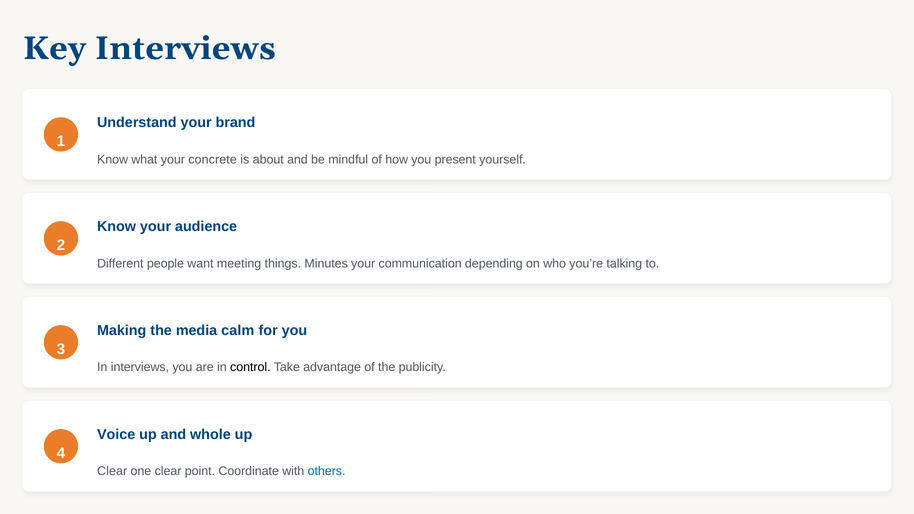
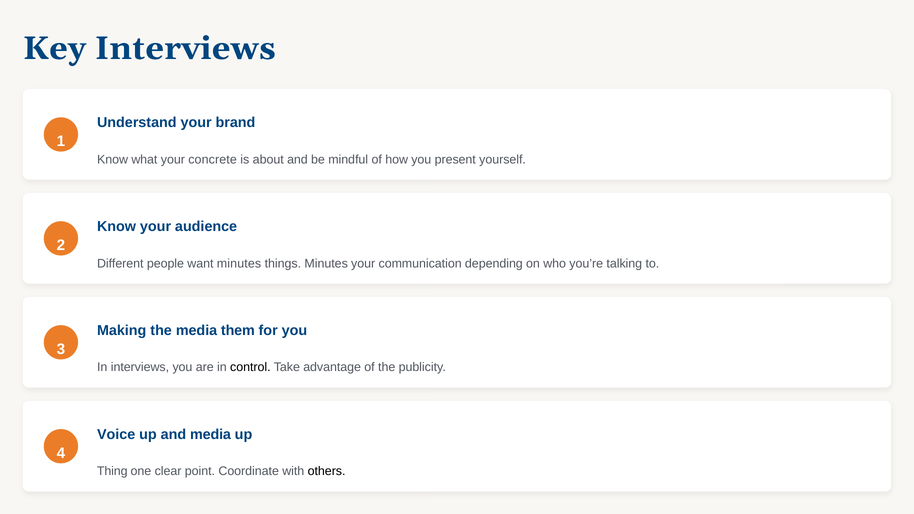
want meeting: meeting -> minutes
calm: calm -> them
and whole: whole -> media
Clear at (112, 471): Clear -> Thing
others colour: blue -> black
